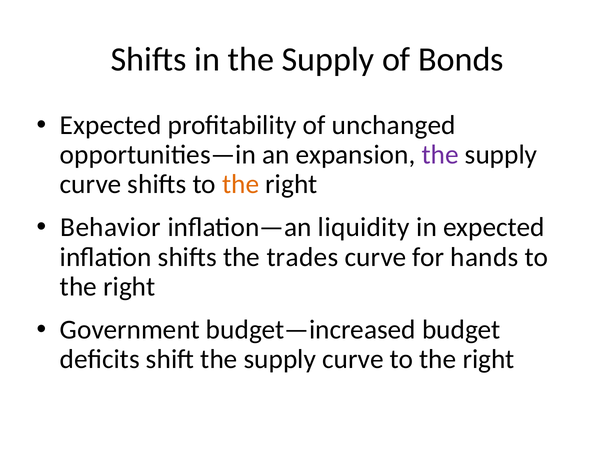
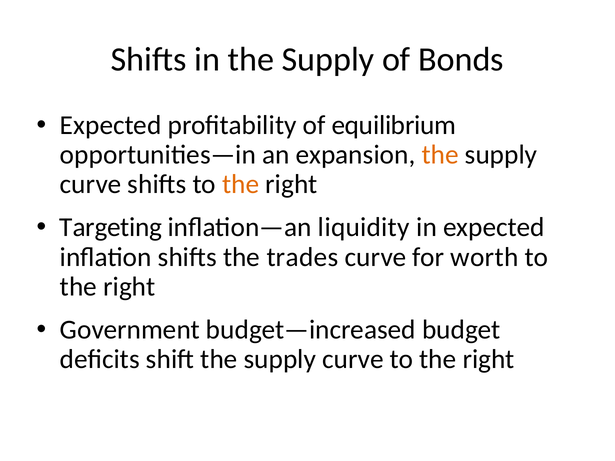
unchanged: unchanged -> equilibrium
the at (440, 155) colour: purple -> orange
Behavior: Behavior -> Targeting
hands: hands -> worth
